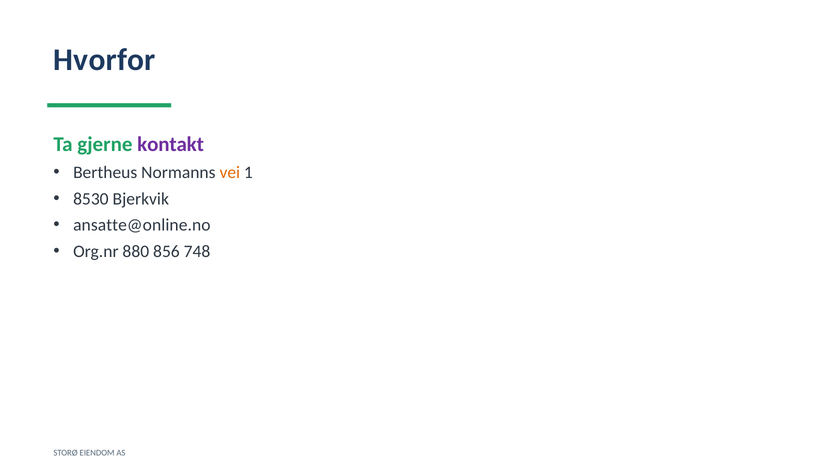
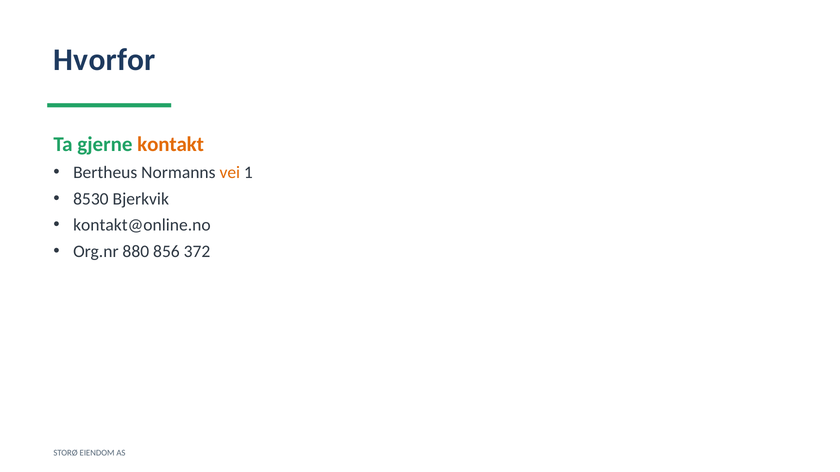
kontakt colour: purple -> orange
ansatte@online.no: ansatte@online.no -> kontakt@online.no
748: 748 -> 372
